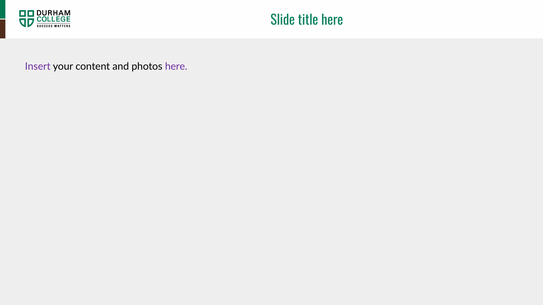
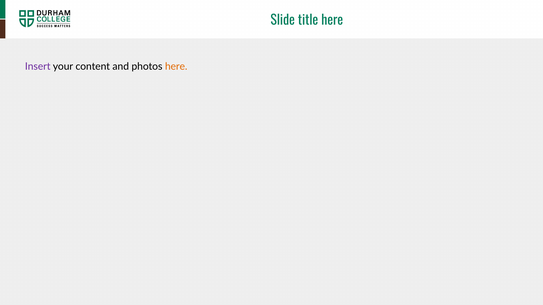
here at (176, 67) colour: purple -> orange
